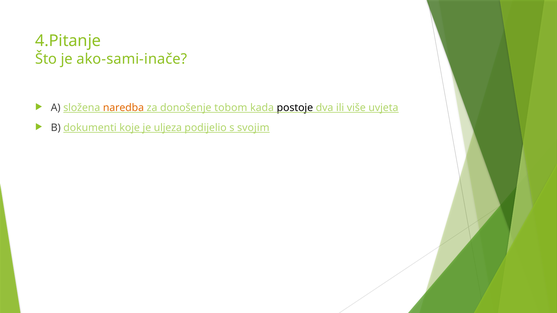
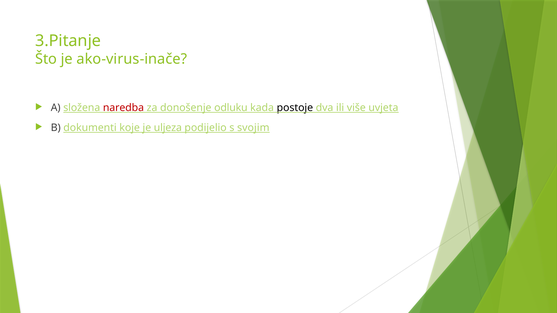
4.Pitanje: 4.Pitanje -> 3.Pitanje
ako-sami-inače: ako-sami-inače -> ako-virus-inače
naredba colour: orange -> red
tobom: tobom -> odluku
